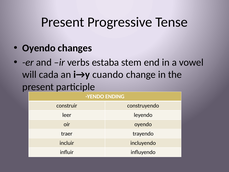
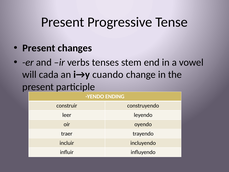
Oyendo at (39, 48): Oyendo -> Present
estaba: estaba -> tenses
